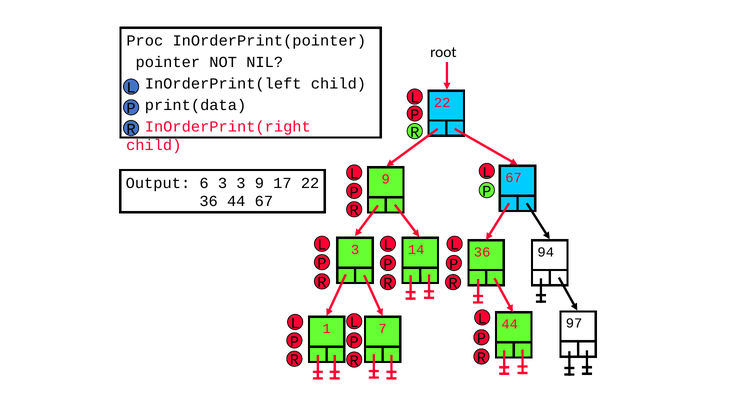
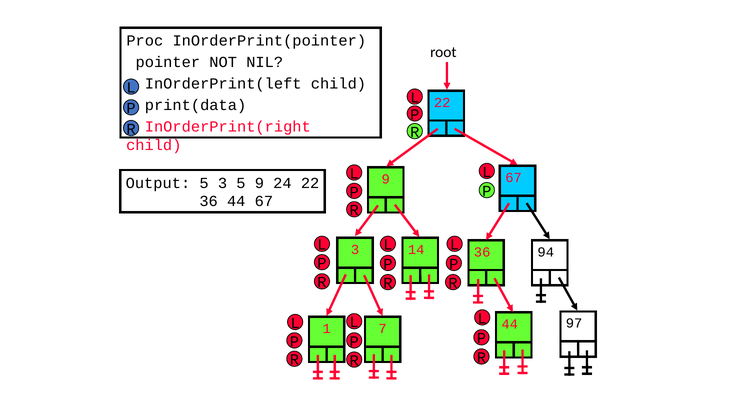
Output 6: 6 -> 5
3 3: 3 -> 5
17: 17 -> 24
